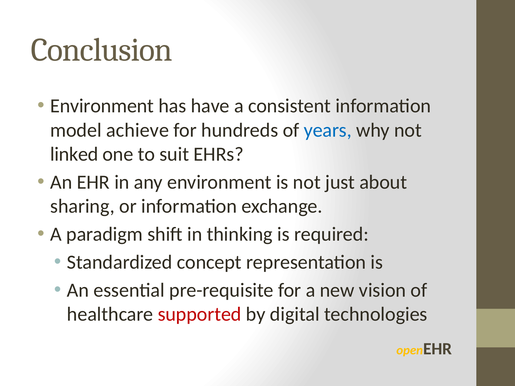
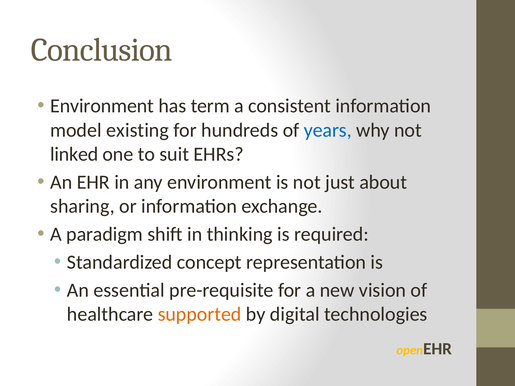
have: have -> term
achieve: achieve -> existing
supported colour: red -> orange
